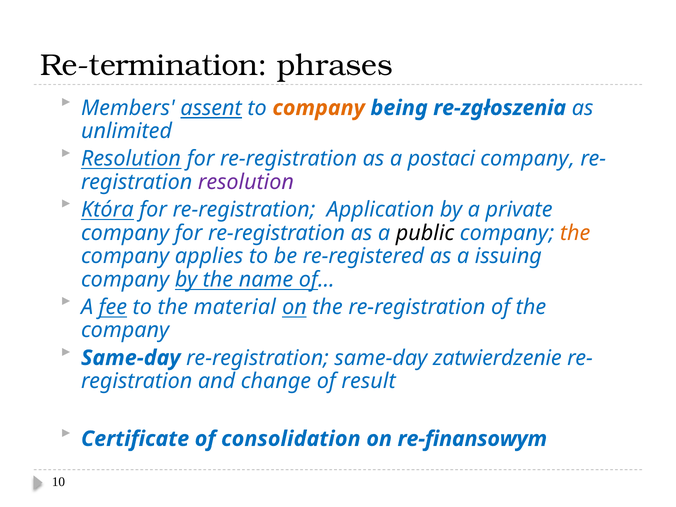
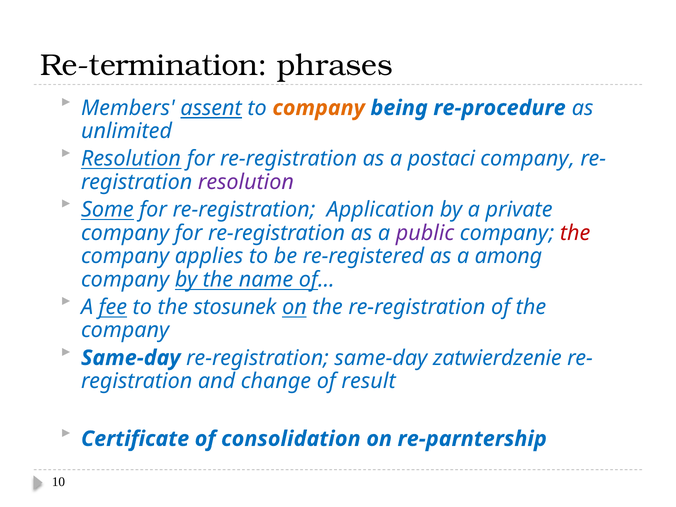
re-zgłoszenia: re-zgłoszenia -> re-procedure
Która: Która -> Some
public colour: black -> purple
the at (575, 233) colour: orange -> red
issuing: issuing -> among
material: material -> stosunek
re-finansowym: re-finansowym -> re-parntership
